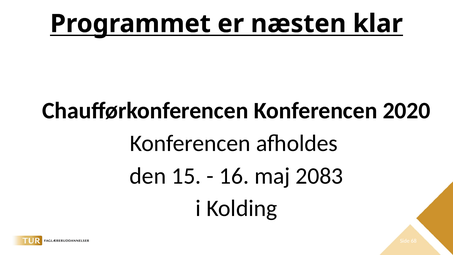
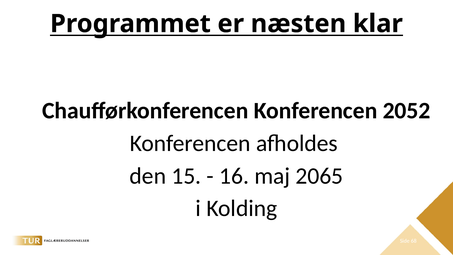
2020: 2020 -> 2052
2083: 2083 -> 2065
